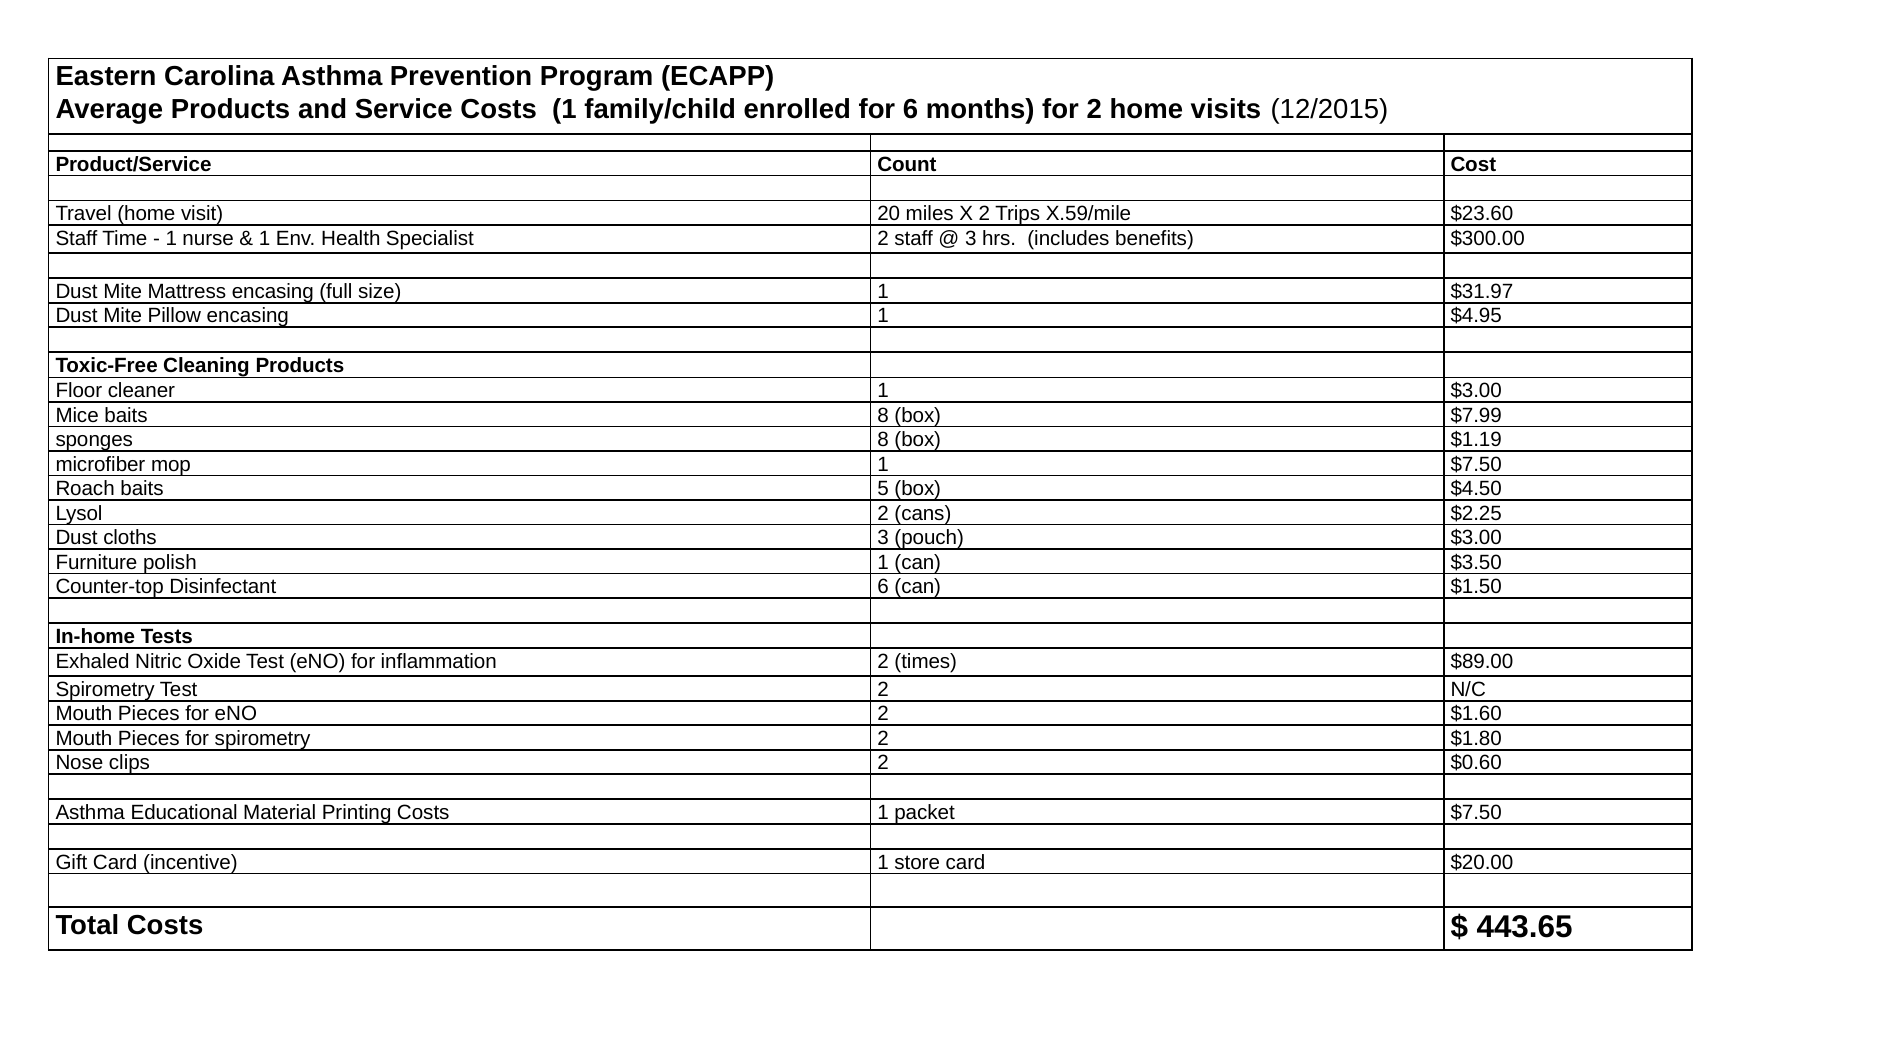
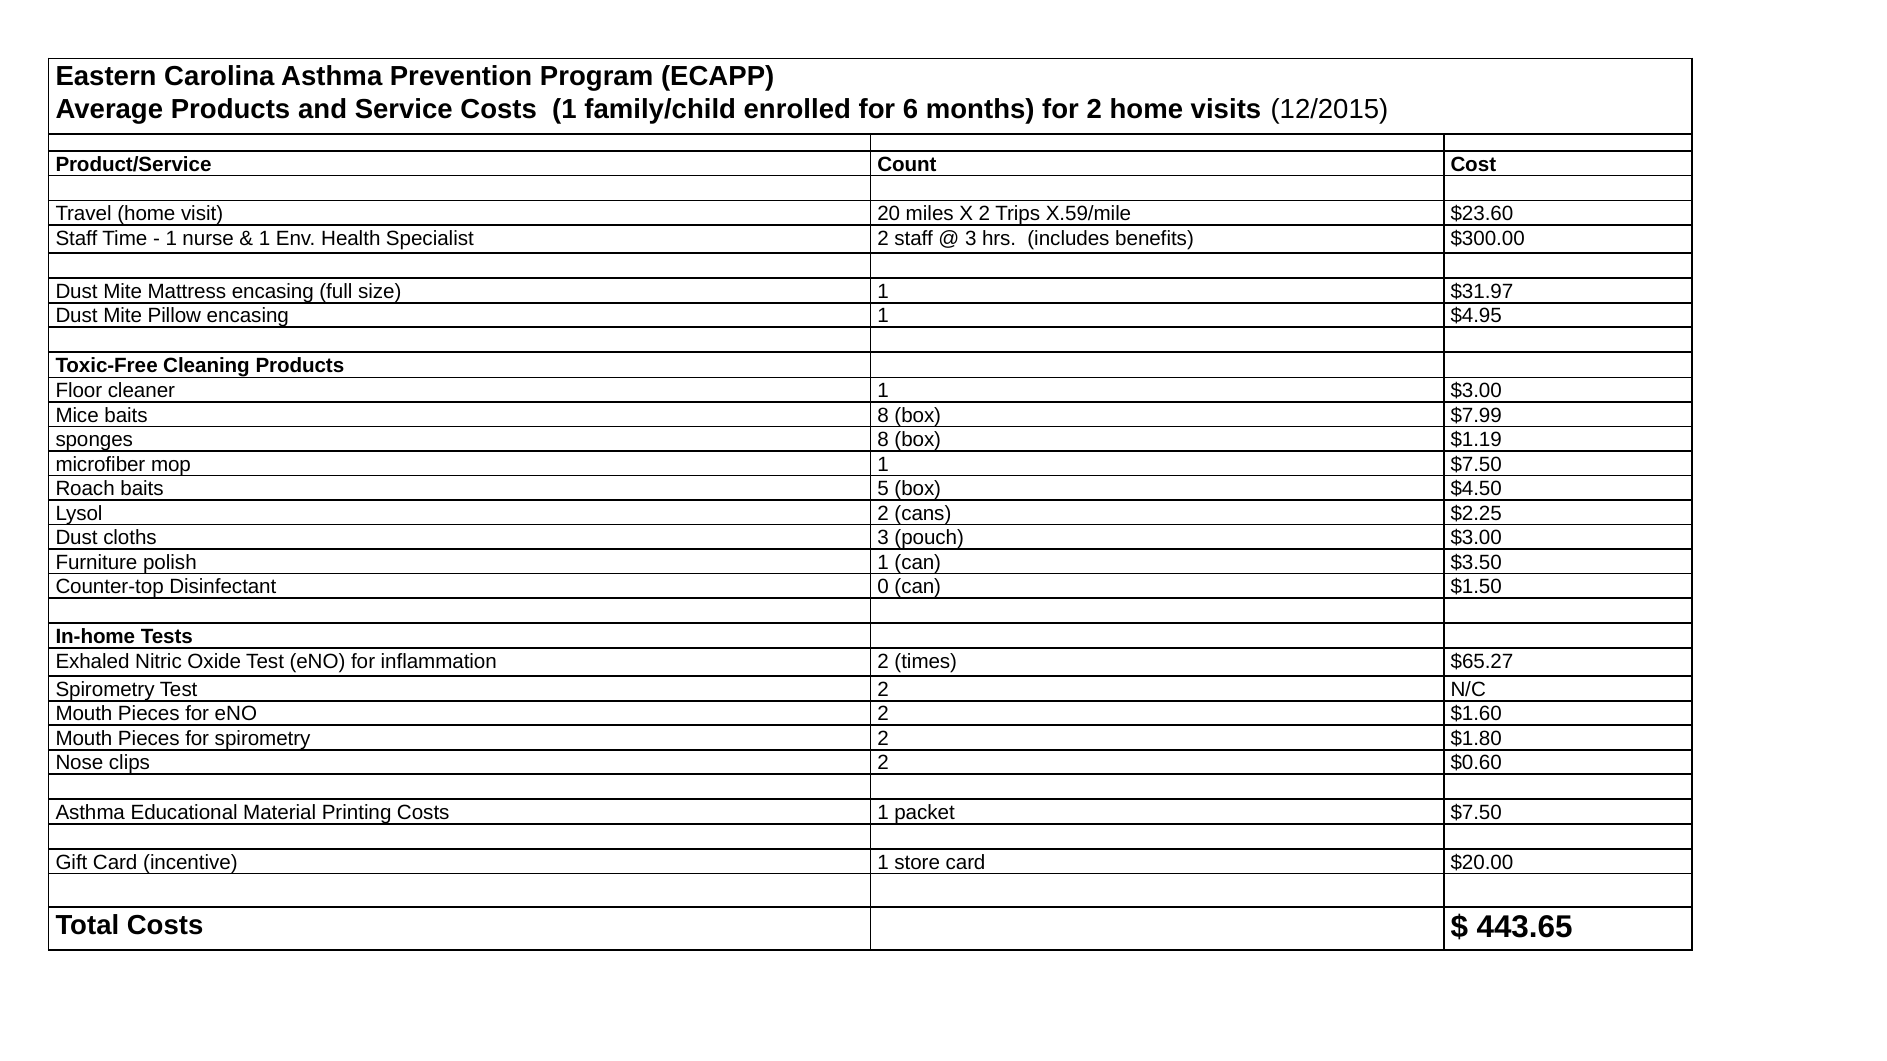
Disinfectant 6: 6 -> 0
$89.00: $89.00 -> $65.27
